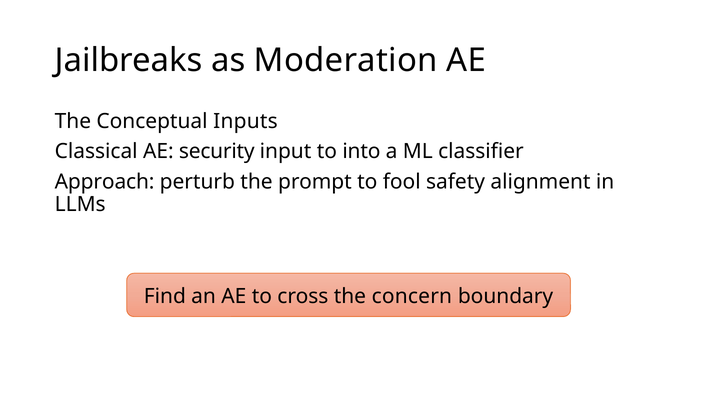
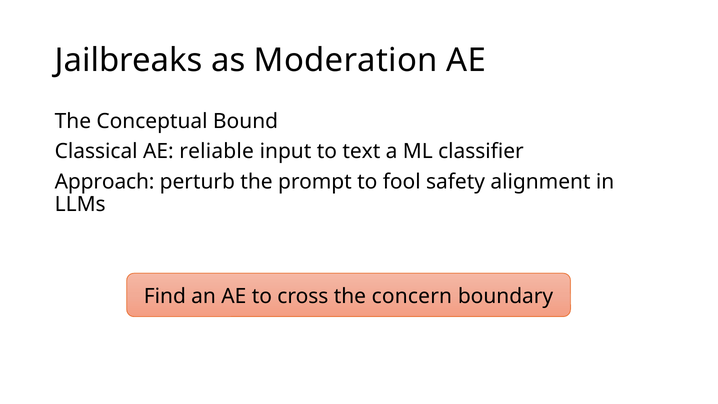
Inputs: Inputs -> Bound
security: security -> reliable
into: into -> text
